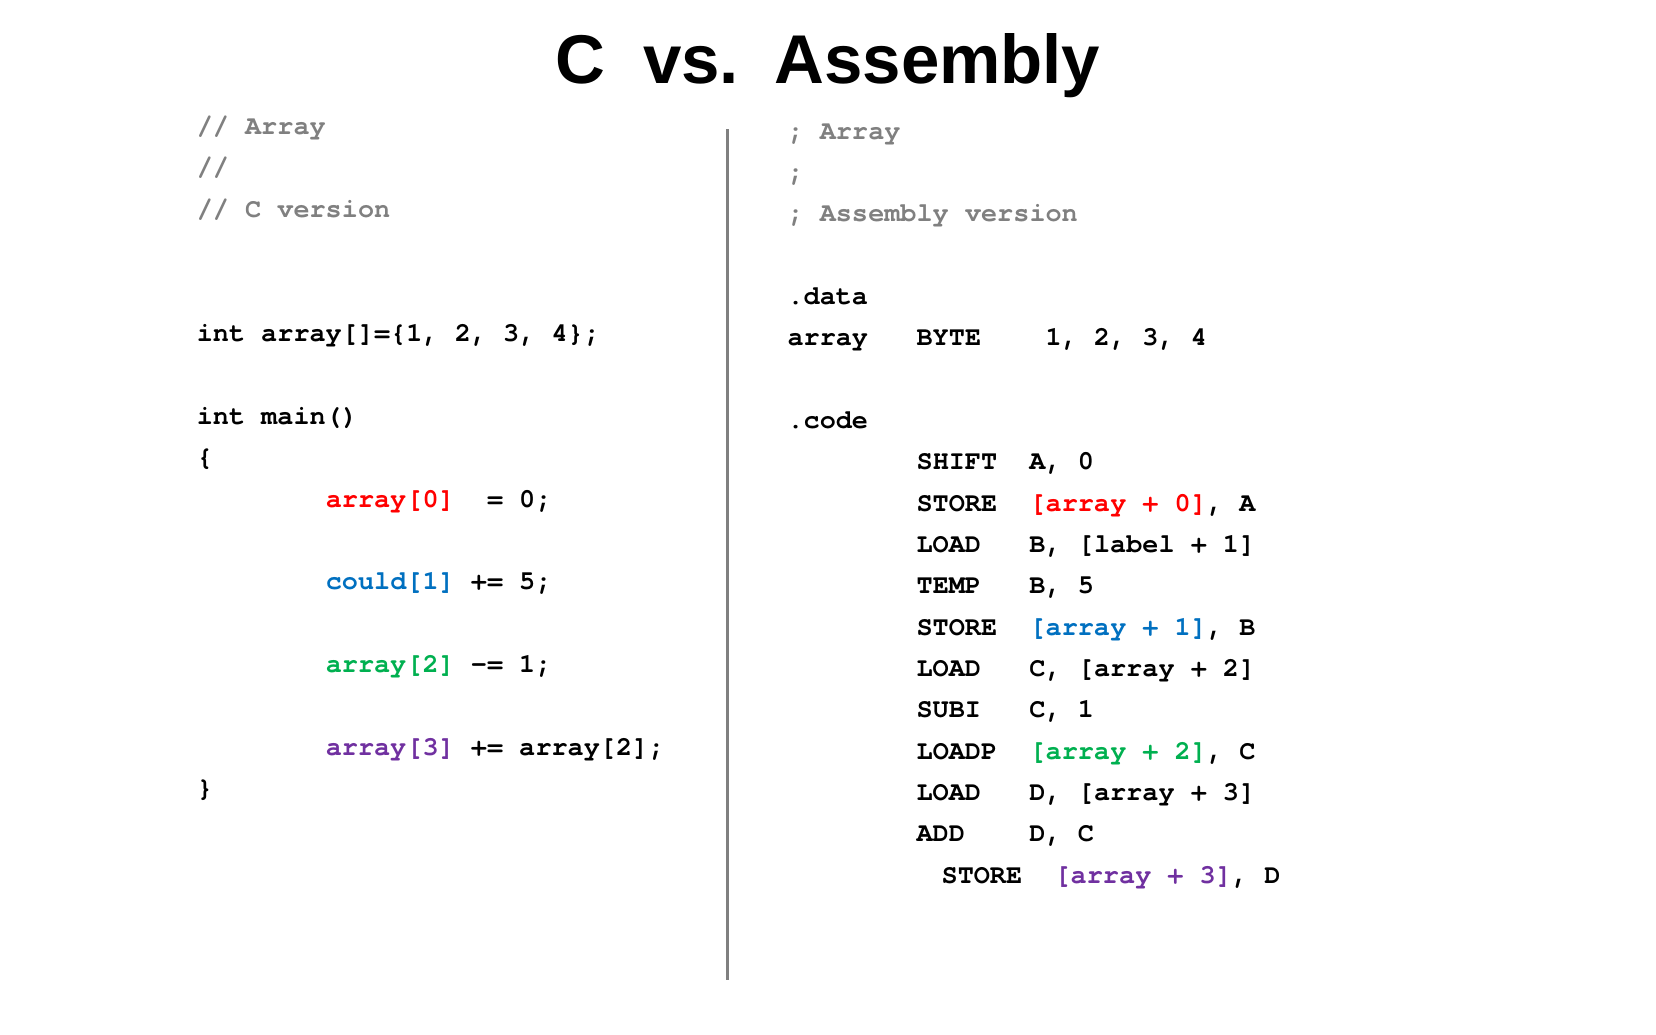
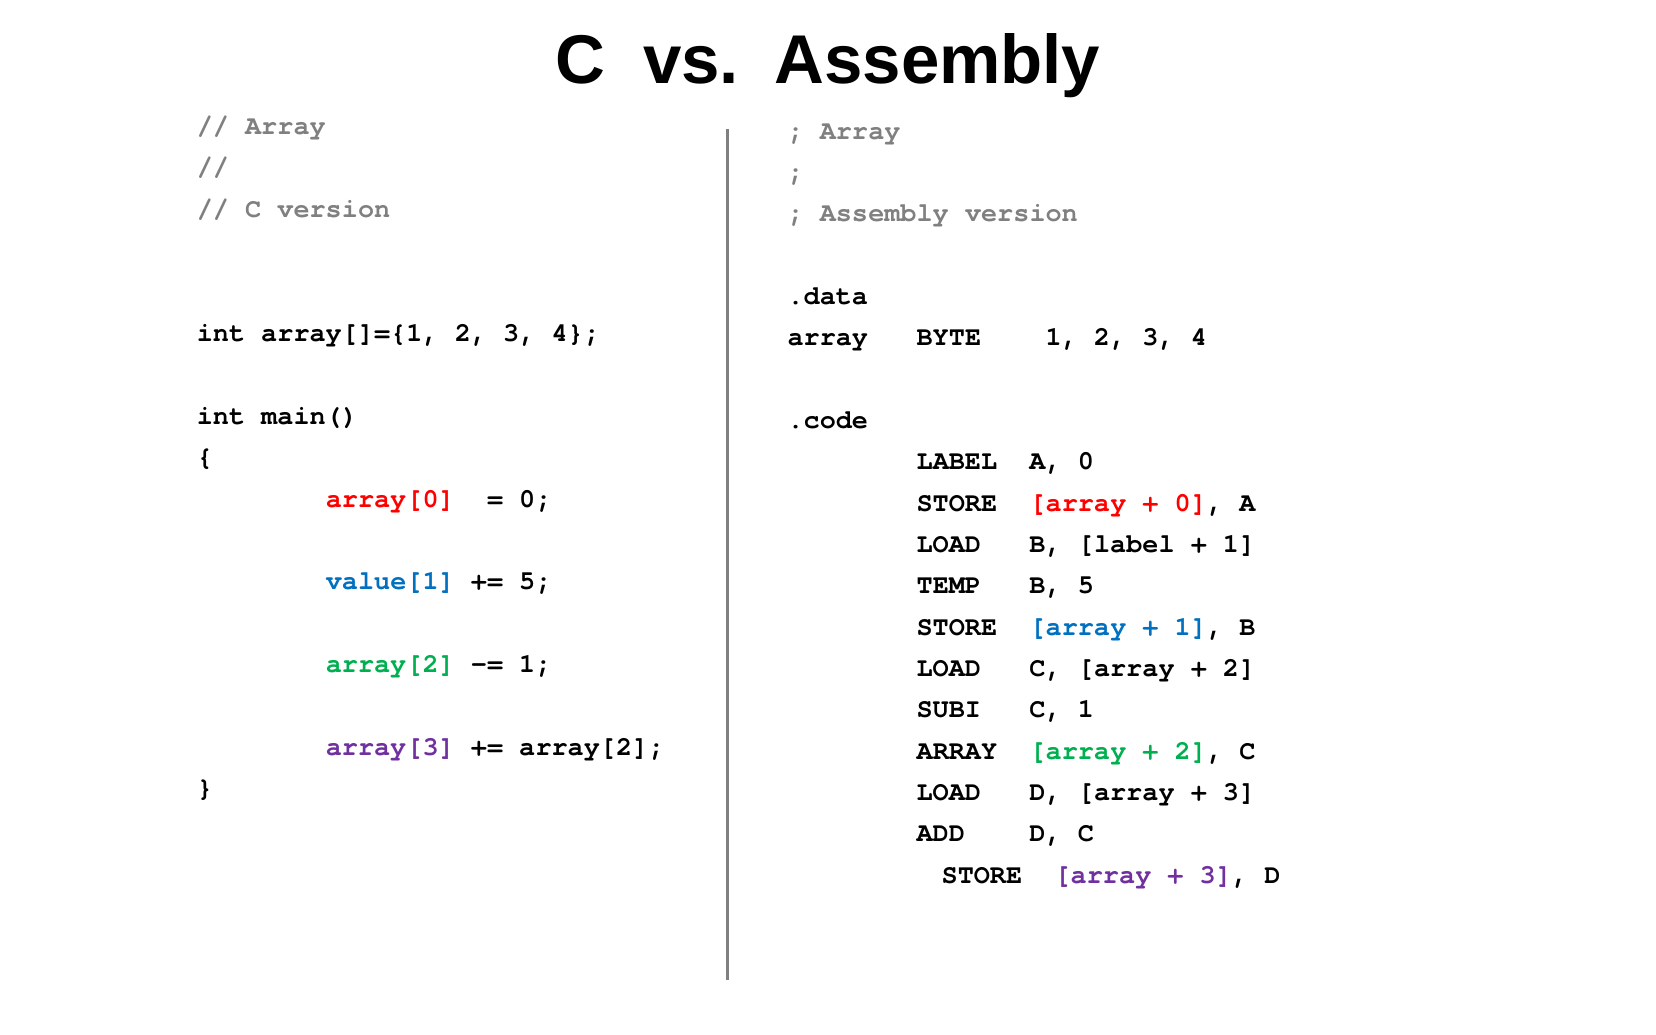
SHIFT at (957, 461): SHIFT -> LABEL
could[1: could[1 -> value[1
LOADP at (957, 750): LOADP -> ARRAY
